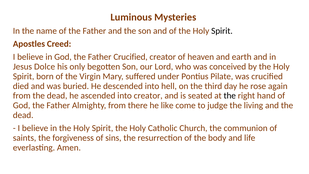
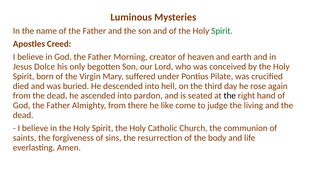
Spirit at (222, 31) colour: black -> green
Father Crucified: Crucified -> Morning
into creator: creator -> pardon
